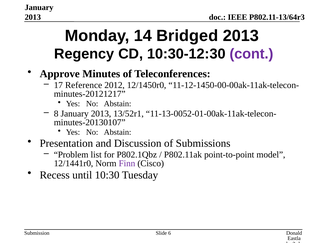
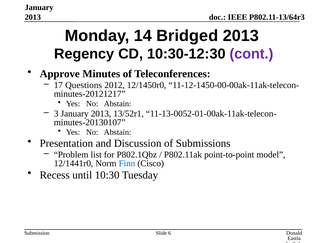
Reference: Reference -> Questions
8: 8 -> 3
Finn colour: purple -> blue
